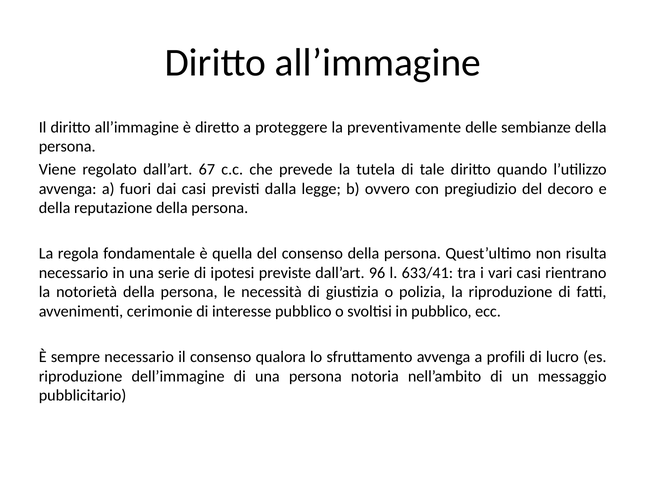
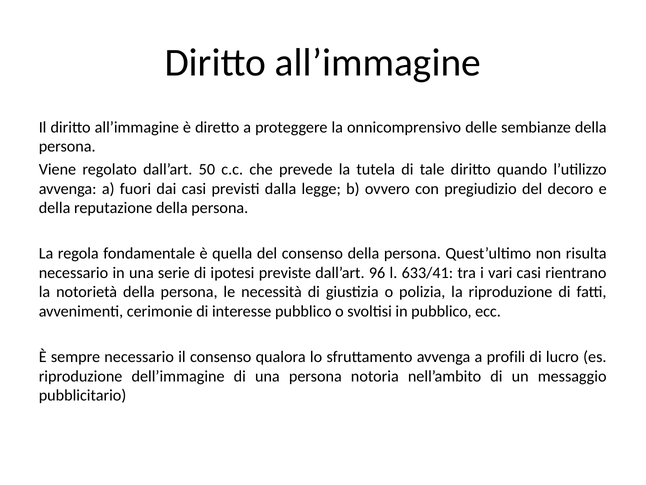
preventivamente: preventivamente -> onnicomprensivo
67: 67 -> 50
